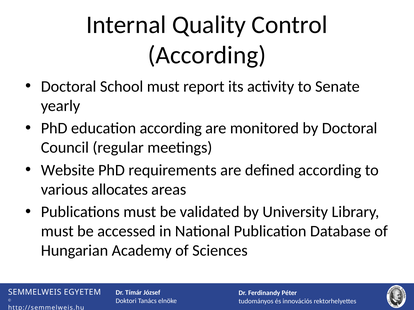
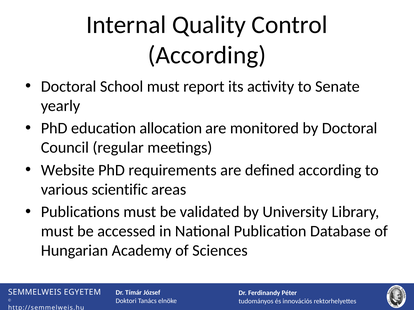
education according: according -> allocation
allocates: allocates -> scientific
